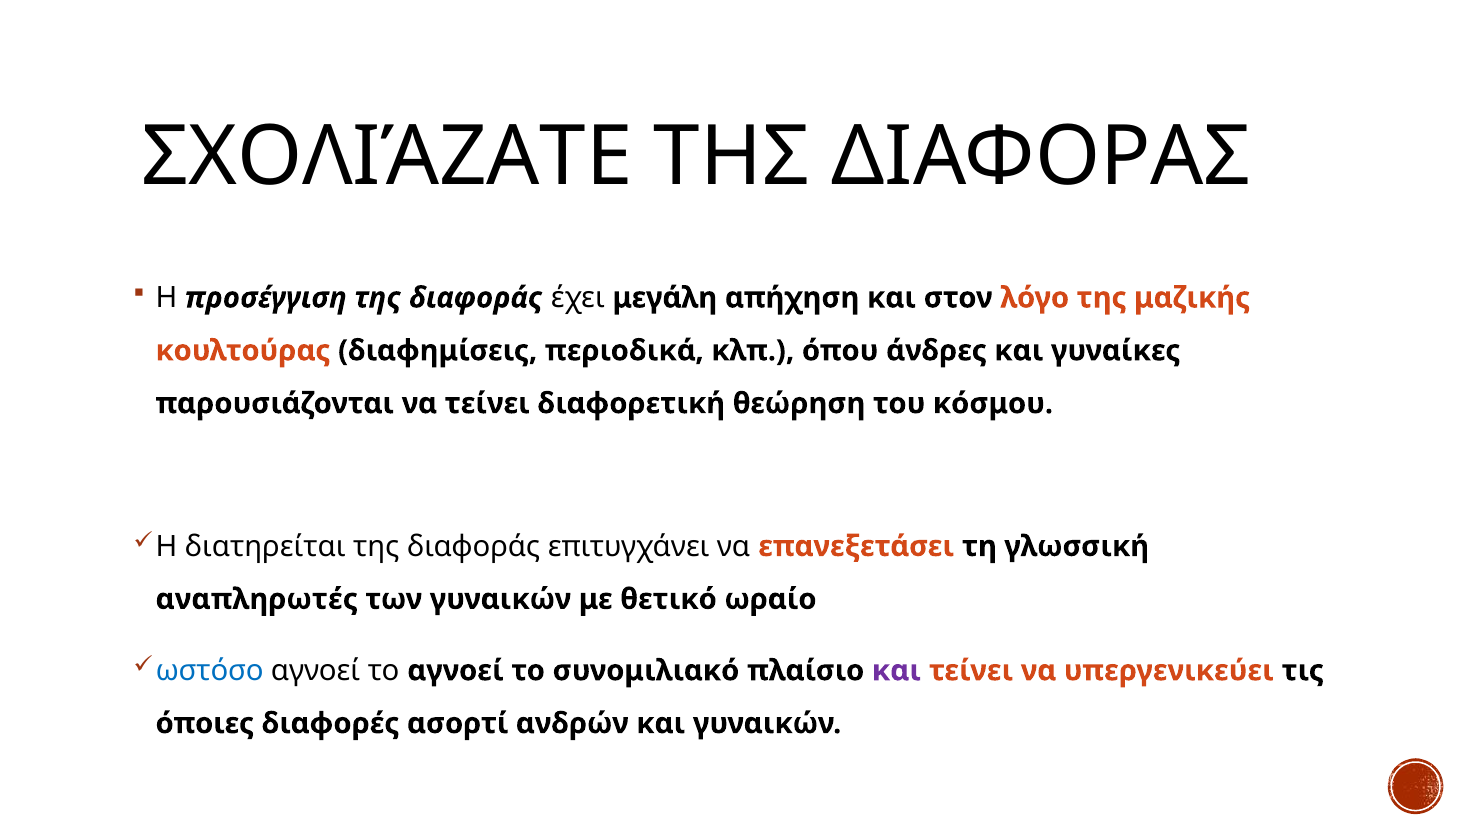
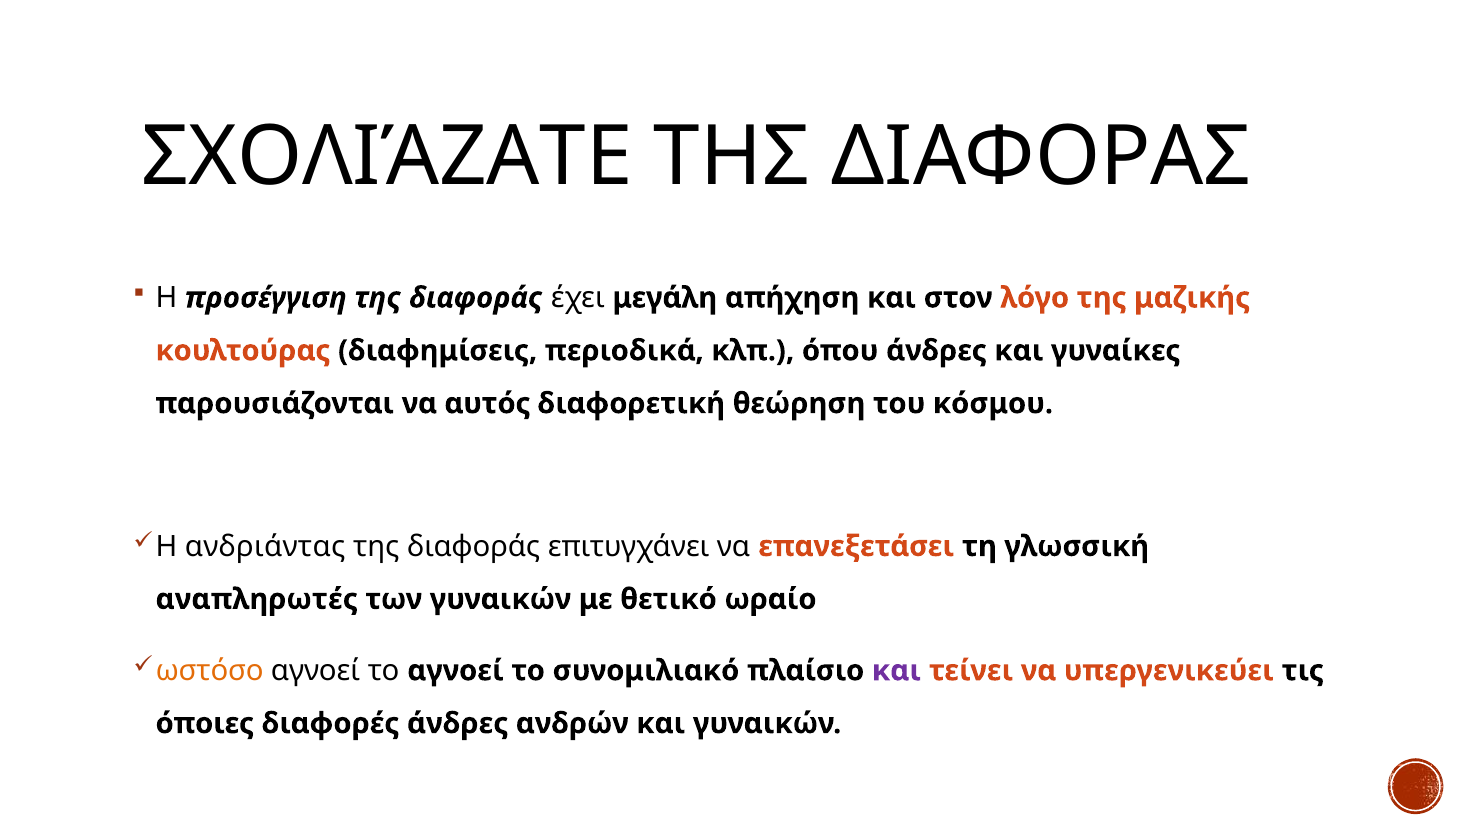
να τείνει: τείνει -> αυτός
διατηρείται: διατηρείται -> ανδριάντας
ωστόσο colour: blue -> orange
διαφορές ασορτί: ασορτί -> άνδρες
